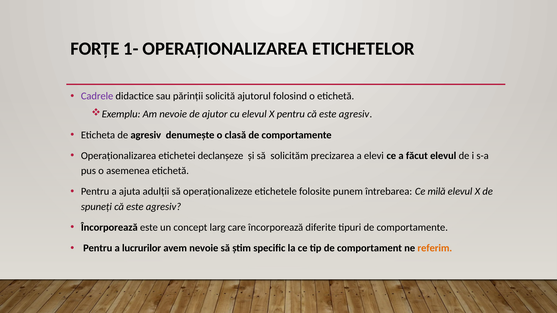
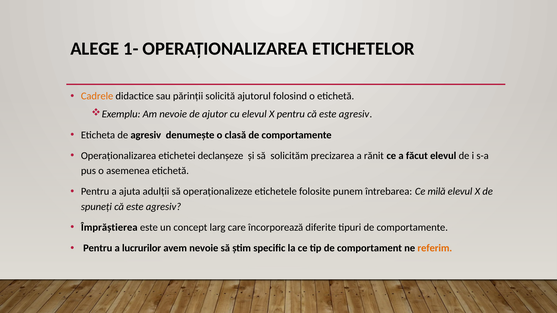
FORȚE: FORȚE -> ALEGE
Cadrele colour: purple -> orange
elevi: elevi -> rănit
Încorporează at (109, 228): Încorporează -> Împrăștierea
